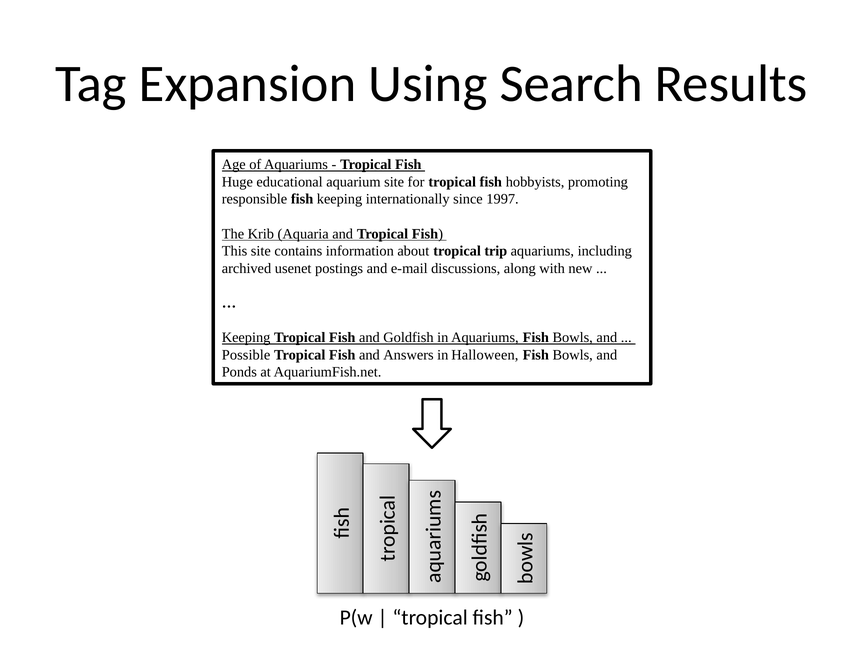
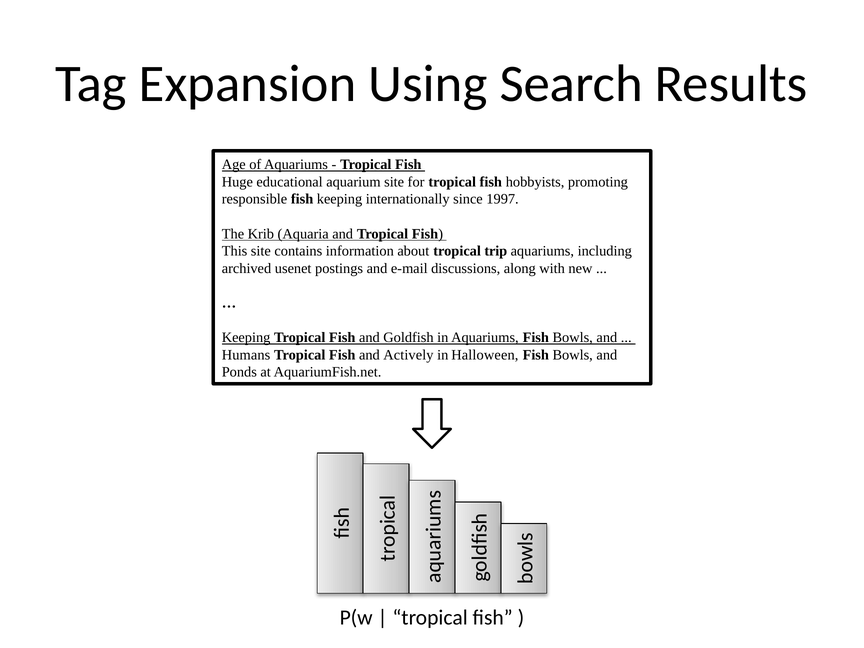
Possible: Possible -> Humans
Answers: Answers -> Actively
